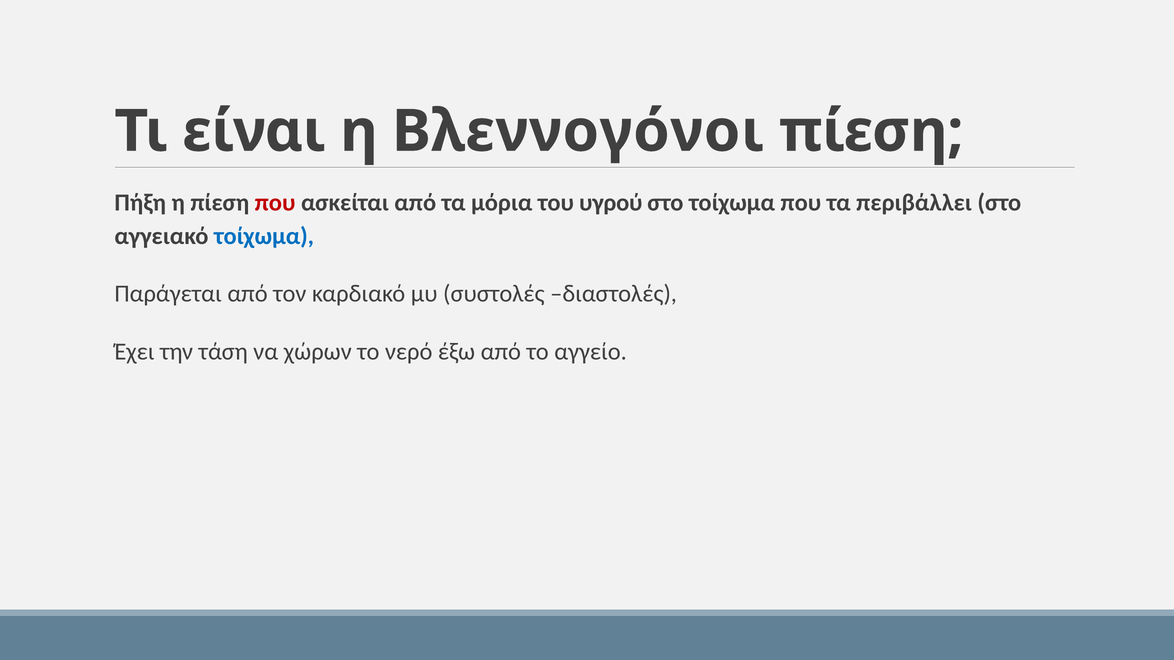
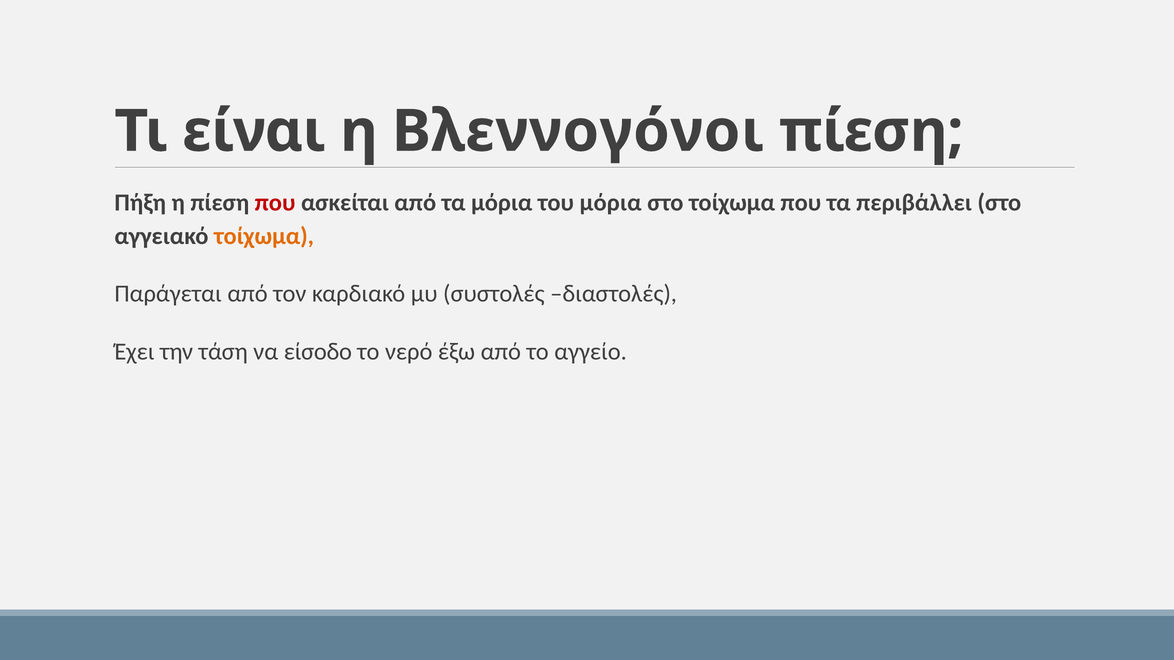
του υγρού: υγρού -> μόρια
τοίχωμα at (264, 236) colour: blue -> orange
χώρων: χώρων -> είσοδο
